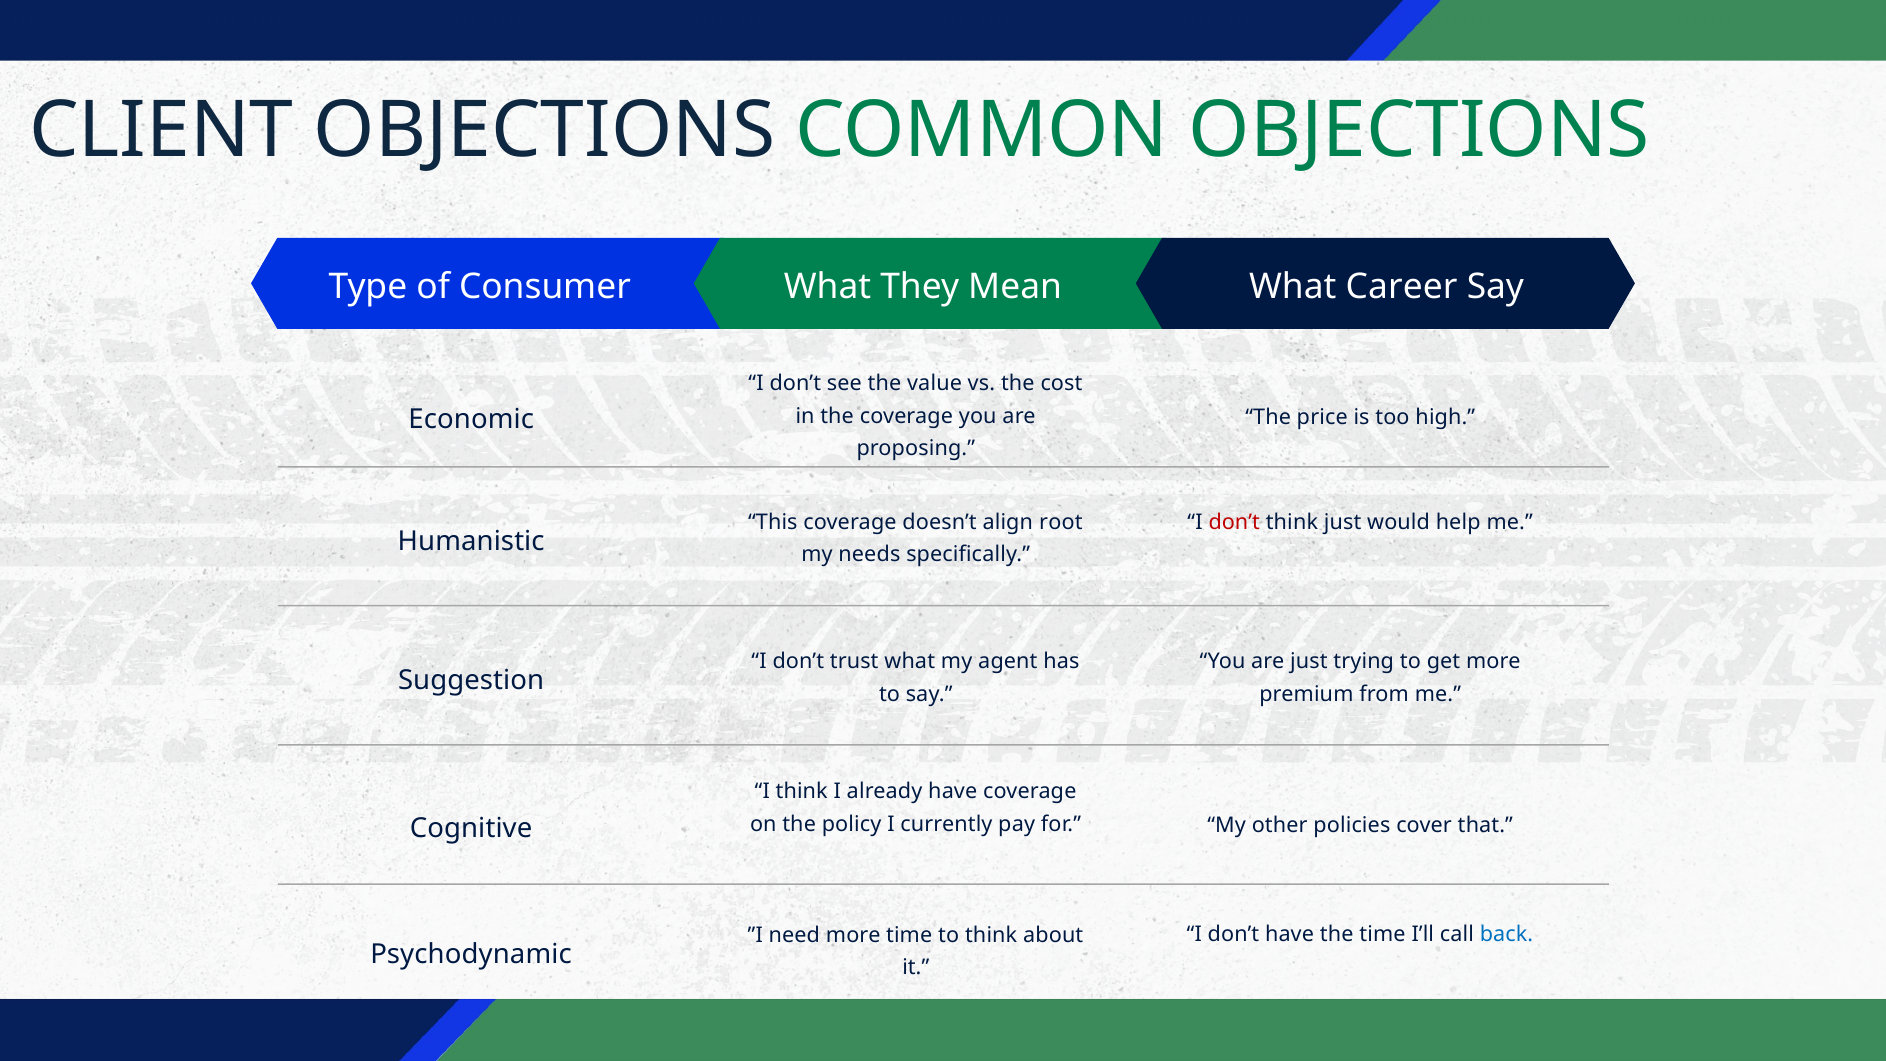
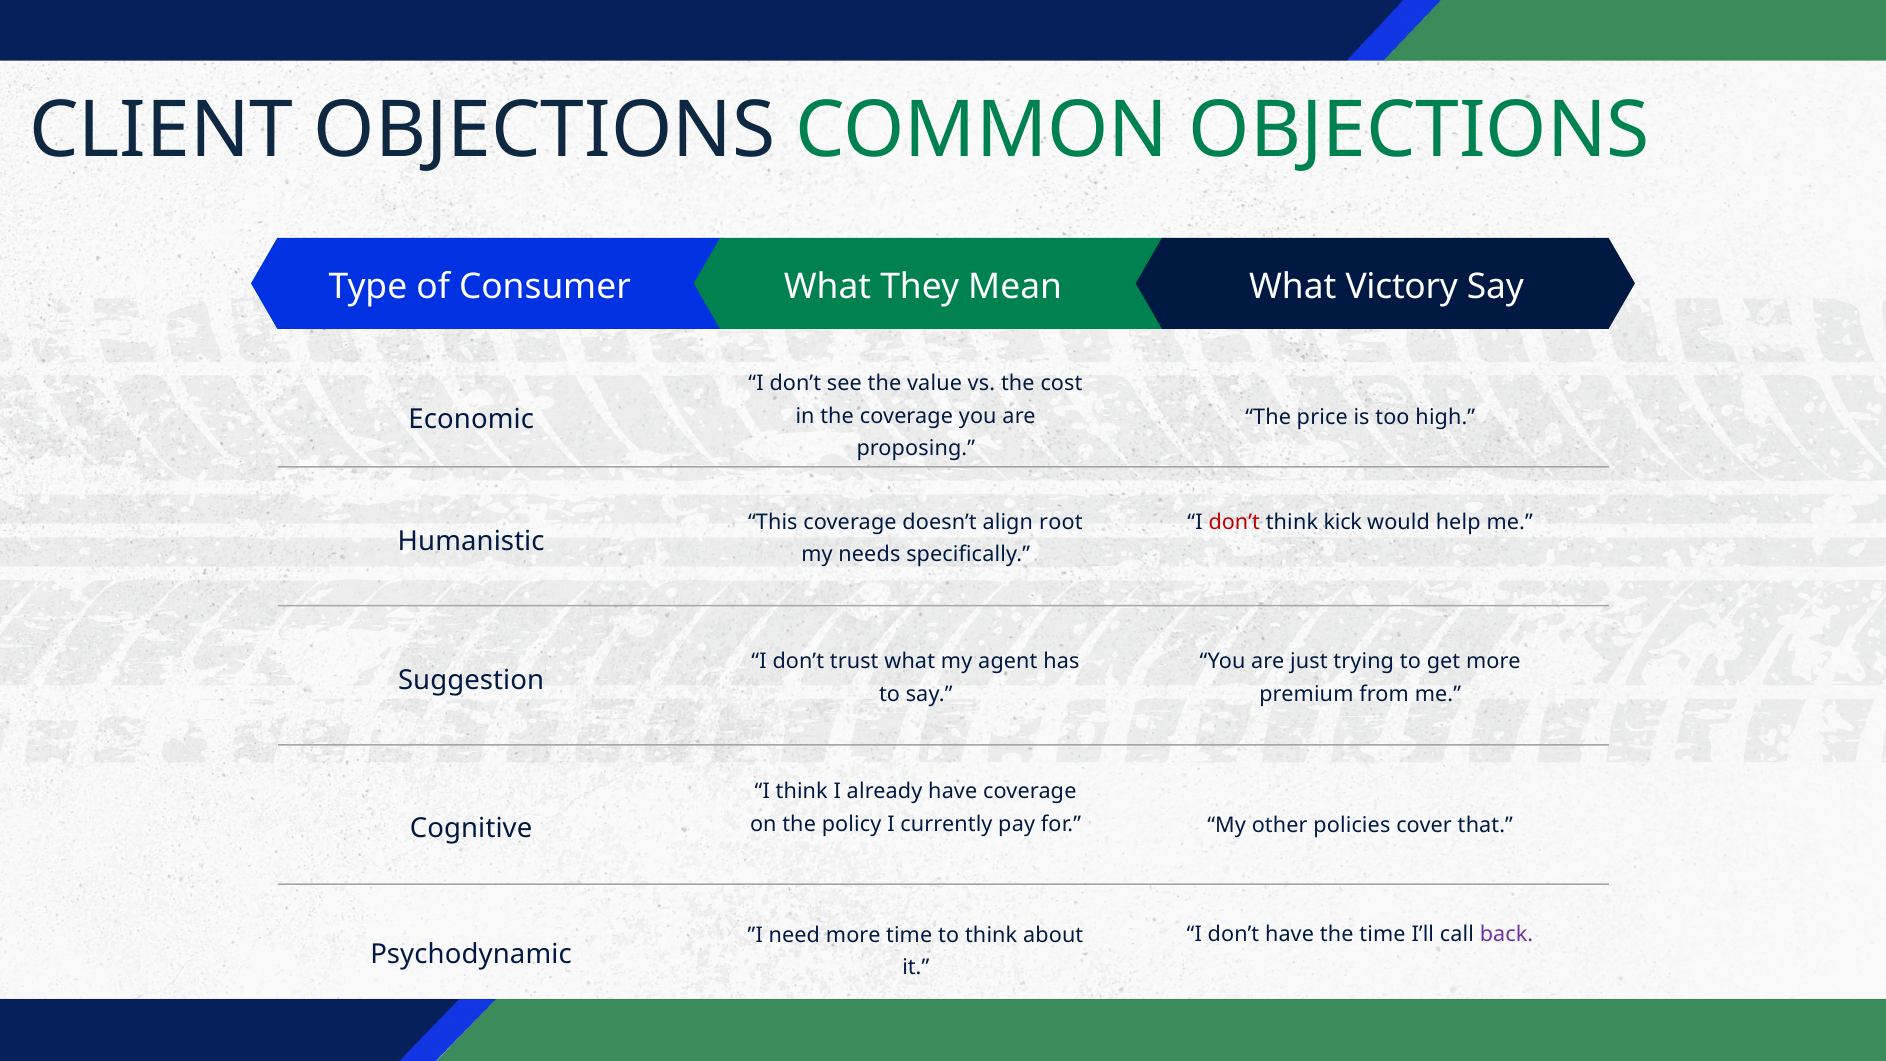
Career: Career -> Victory
think just: just -> kick
back colour: blue -> purple
